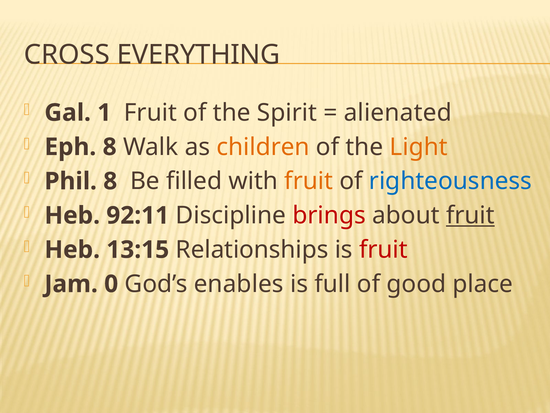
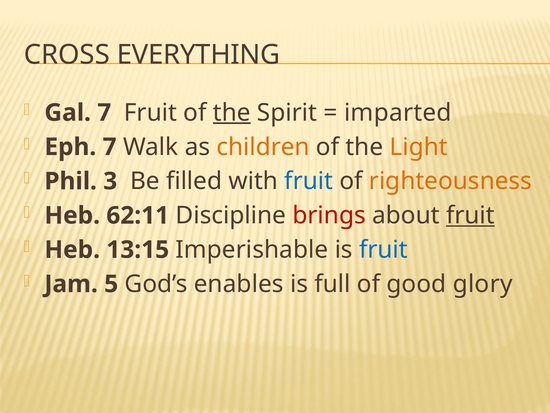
Gal 1: 1 -> 7
the at (232, 113) underline: none -> present
alienated: alienated -> imparted
Eph 8: 8 -> 7
Phil 8: 8 -> 3
fruit at (309, 181) colour: orange -> blue
righteousness colour: blue -> orange
92:11: 92:11 -> 62:11
Relationships: Relationships -> Imperishable
fruit at (383, 250) colour: red -> blue
0: 0 -> 5
place: place -> glory
